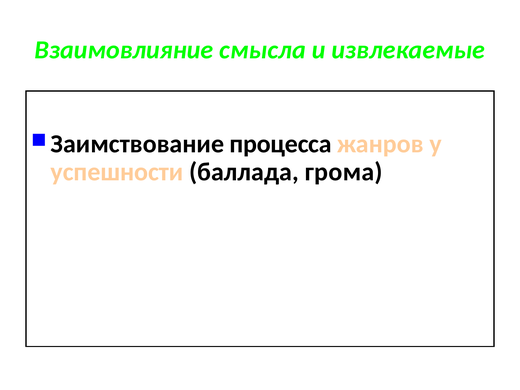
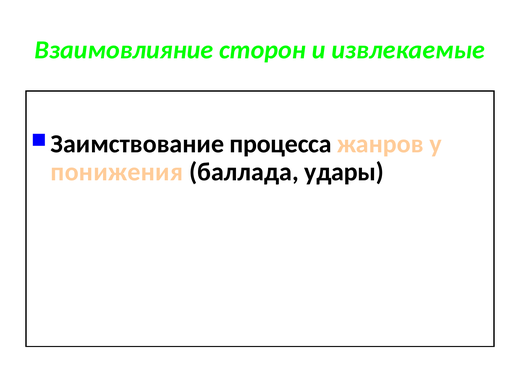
смысла: смысла -> сторон
успешности: успешности -> понижения
грома: грома -> удары
